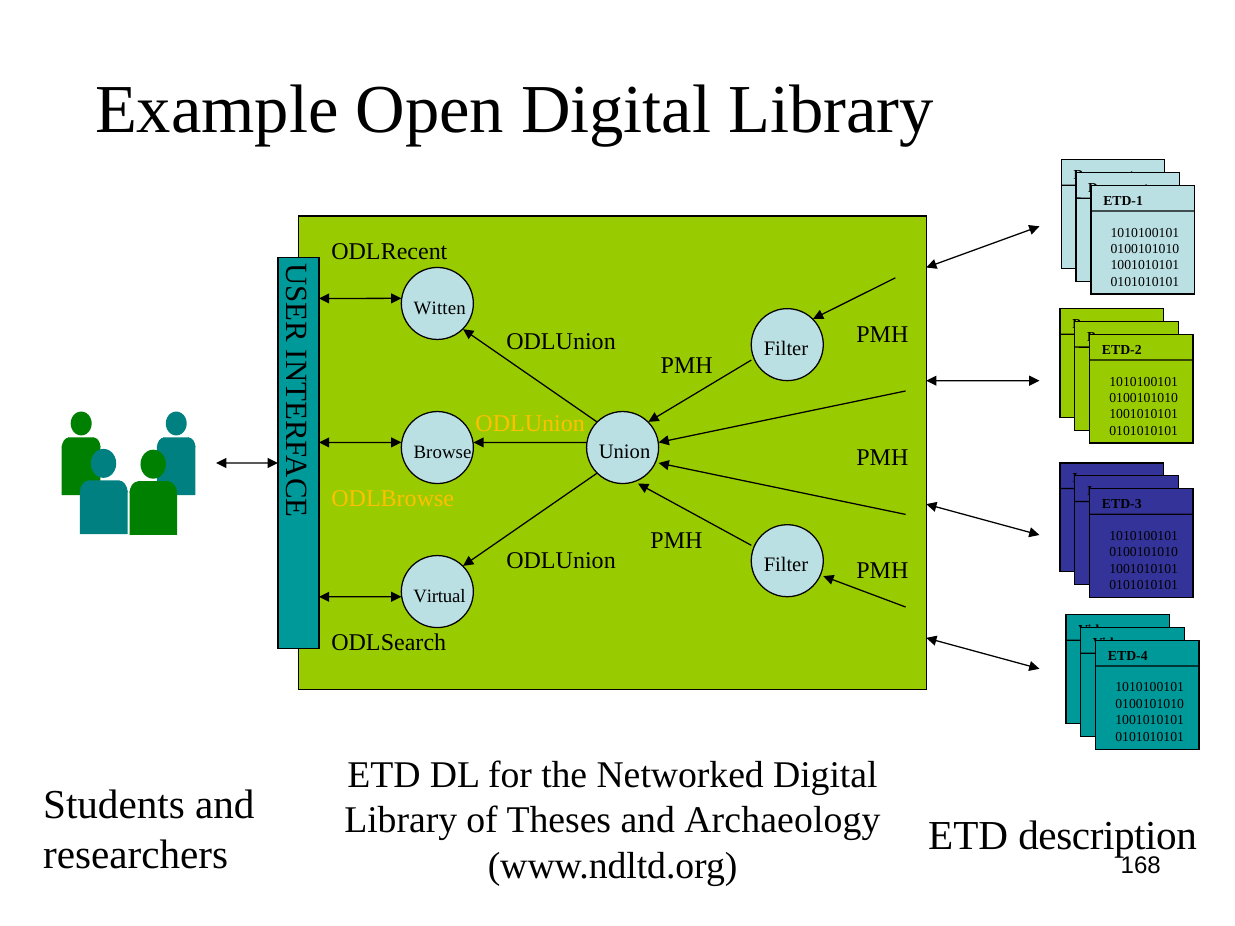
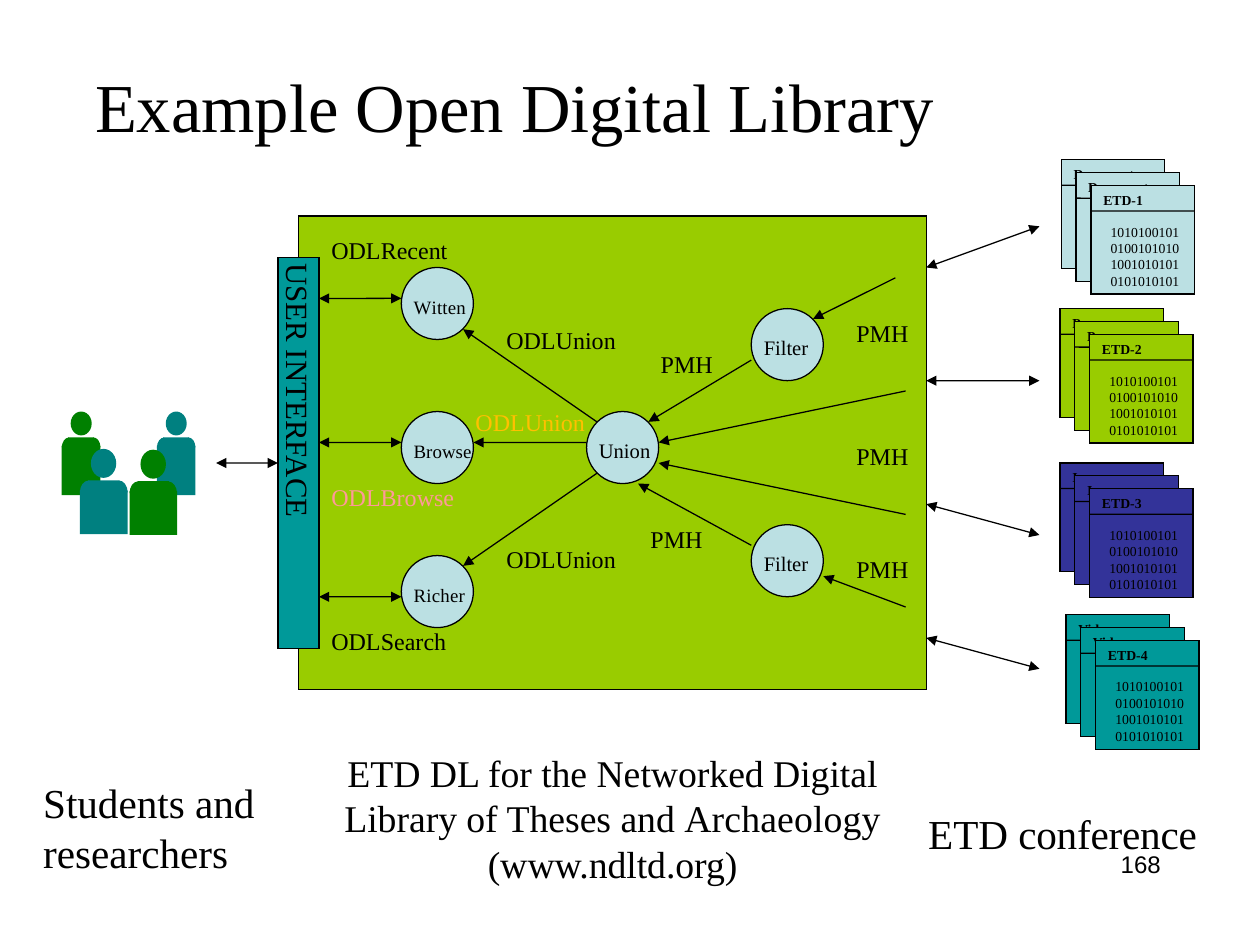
ODLBrowse colour: yellow -> pink
Virtual: Virtual -> Richer
description: description -> conference
